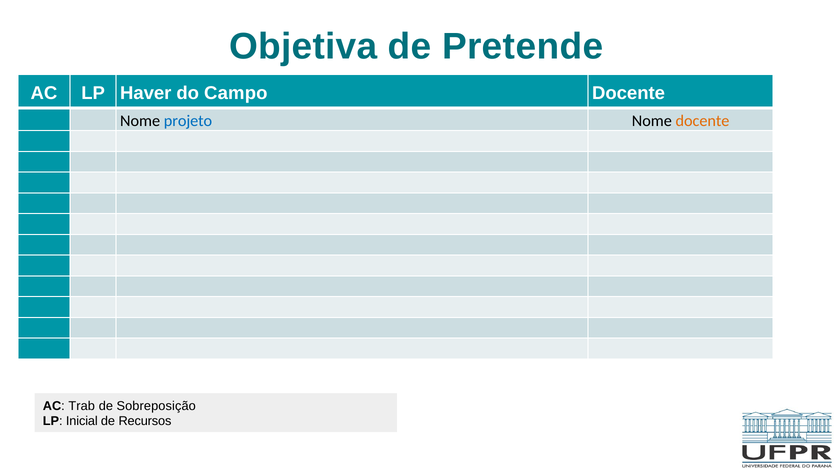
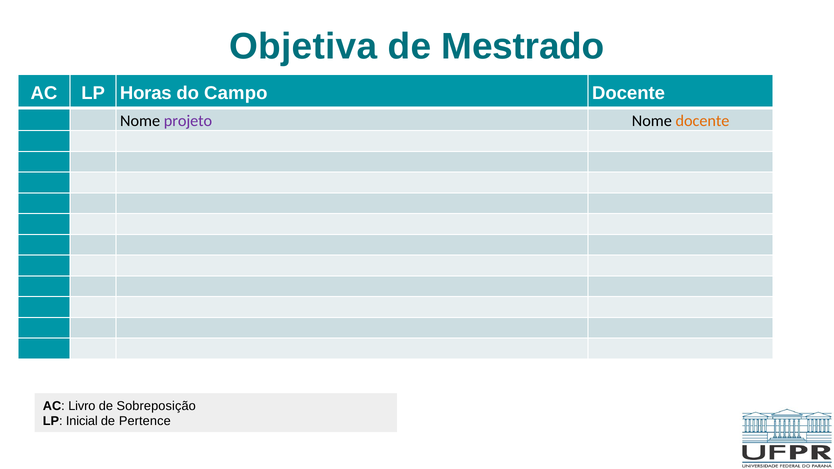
Pretende: Pretende -> Mestrado
Haver: Haver -> Horas
projeto colour: blue -> purple
Trab: Trab -> Livro
Recursos: Recursos -> Pertence
